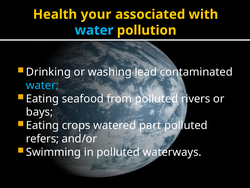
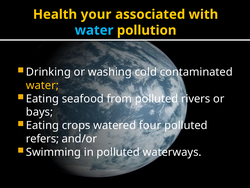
lead: lead -> cold
water at (42, 85) colour: light blue -> yellow
part: part -> four
